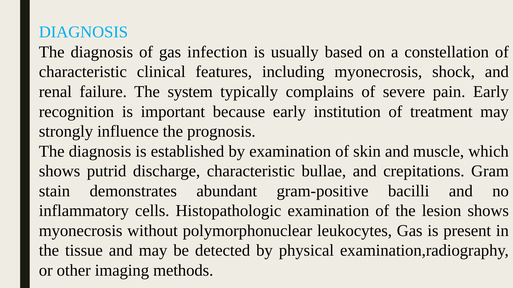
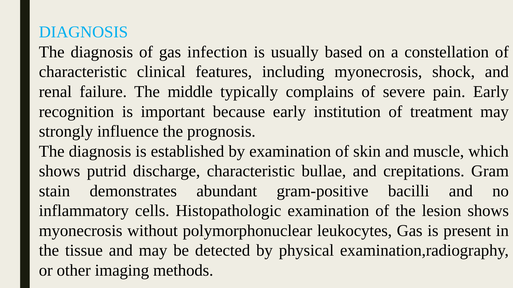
system: system -> middle
